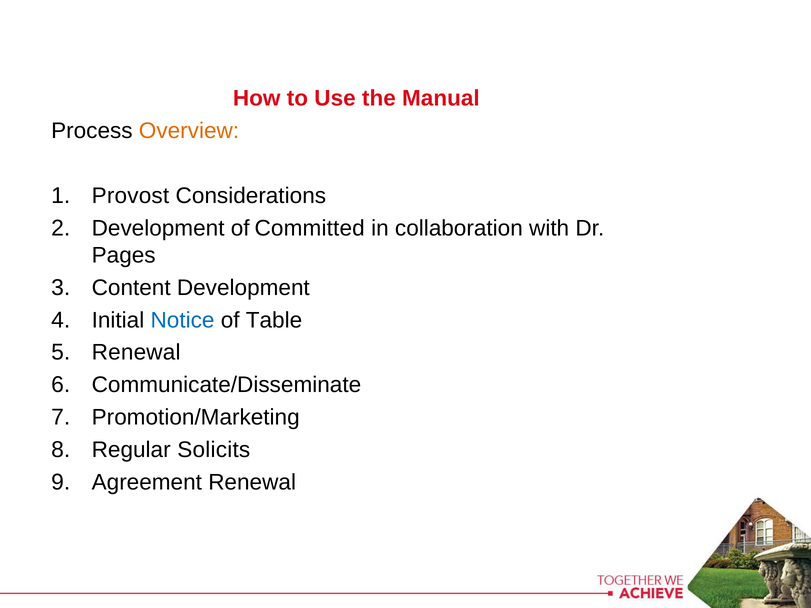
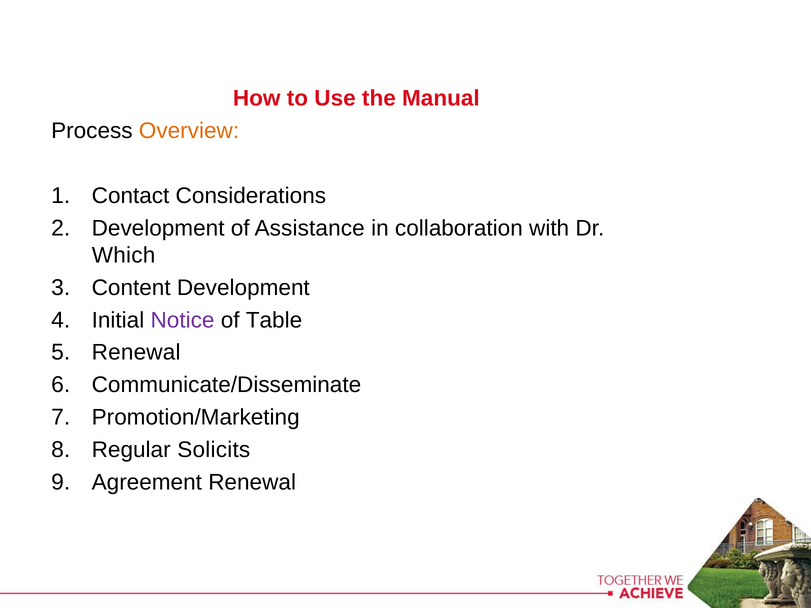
Provost: Provost -> Contact
Committed: Committed -> Assistance
Pages: Pages -> Which
Notice colour: blue -> purple
